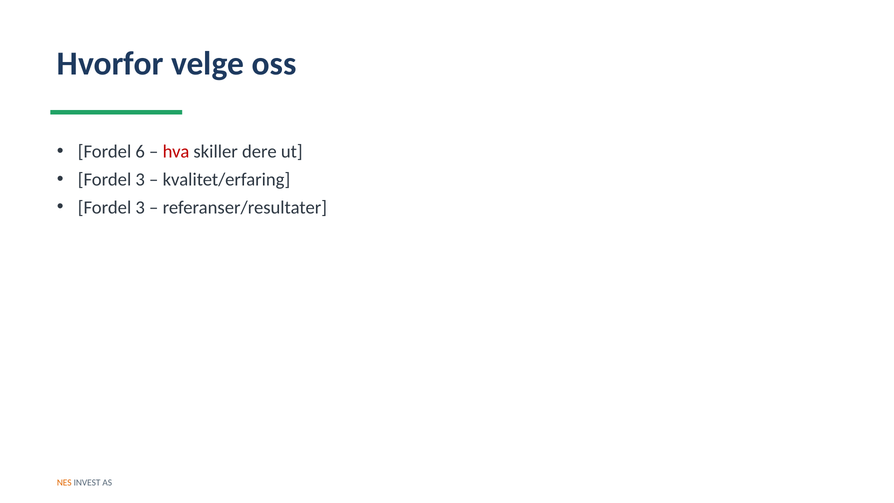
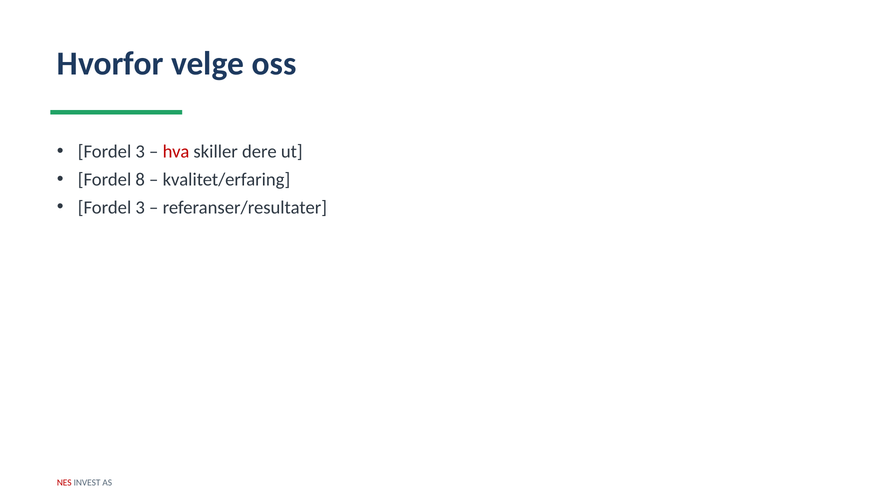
6 at (140, 151): 6 -> 3
3 at (140, 179): 3 -> 8
NES colour: orange -> red
